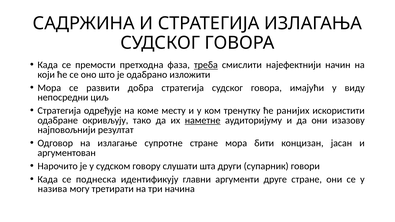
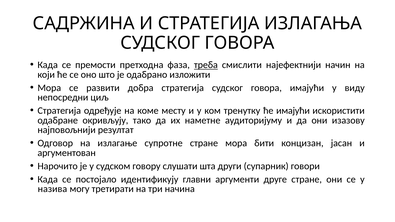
ће ранијих: ранијих -> имајући
наметне underline: present -> none
поднеска: поднеска -> постојало
